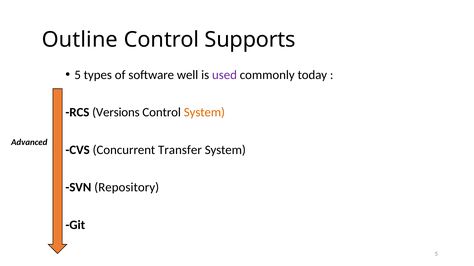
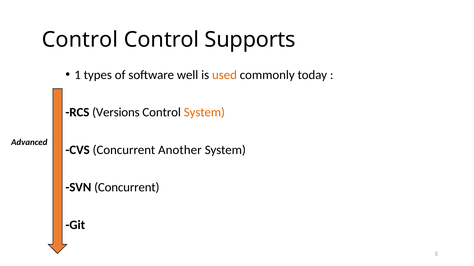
Outline at (80, 40): Outline -> Control
5 at (78, 75): 5 -> 1
used colour: purple -> orange
Transfer: Transfer -> Another
SVN Repository: Repository -> Concurrent
